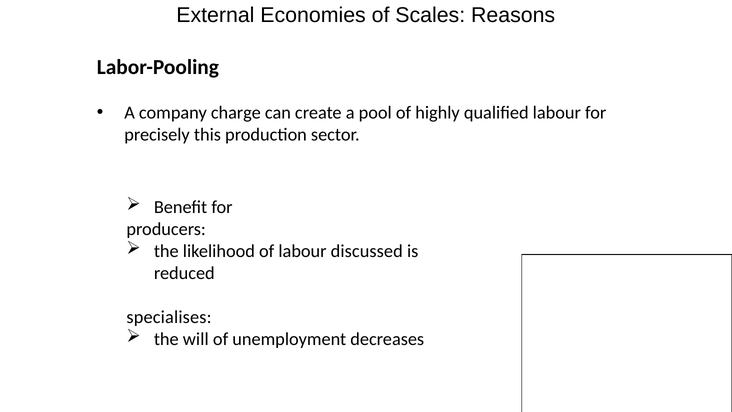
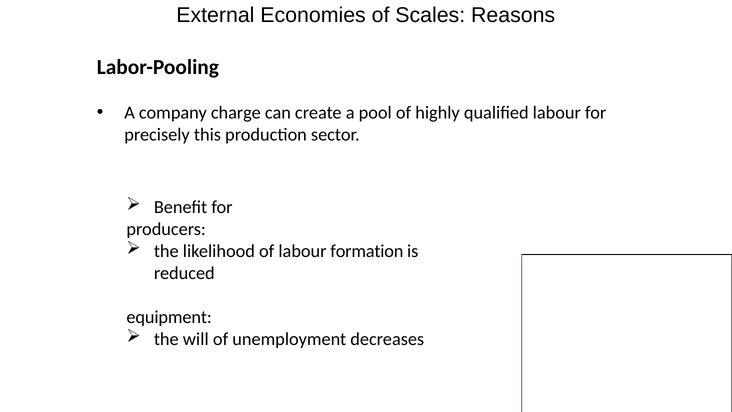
discussed: discussed -> formation
specialises: specialises -> equipment
